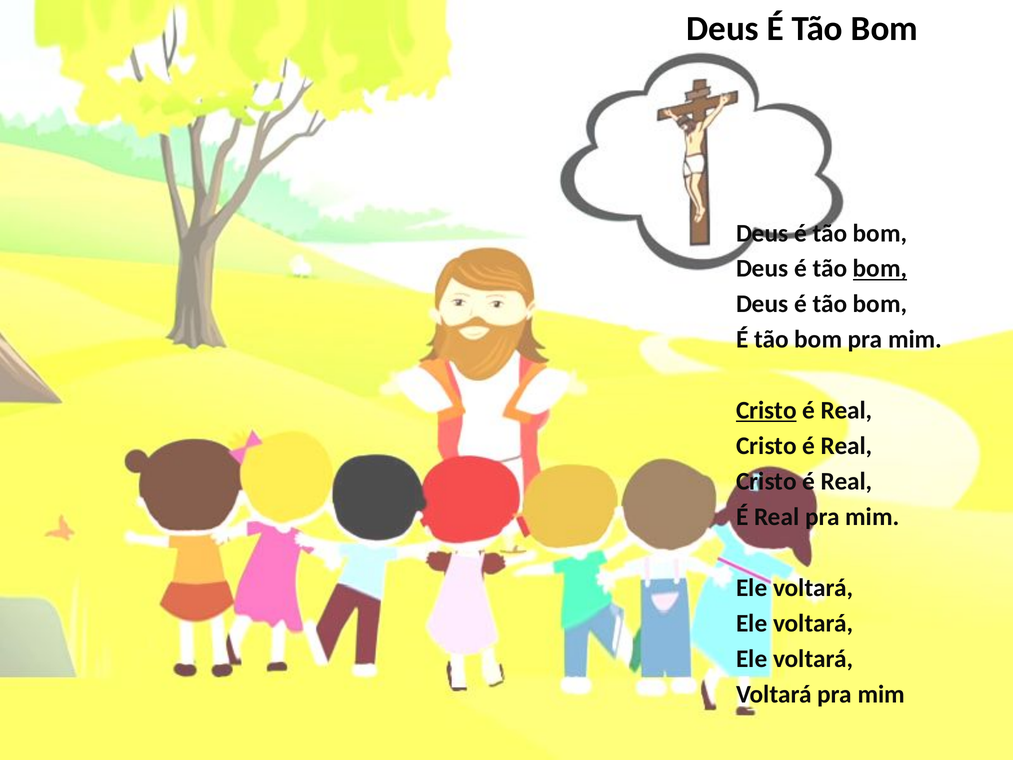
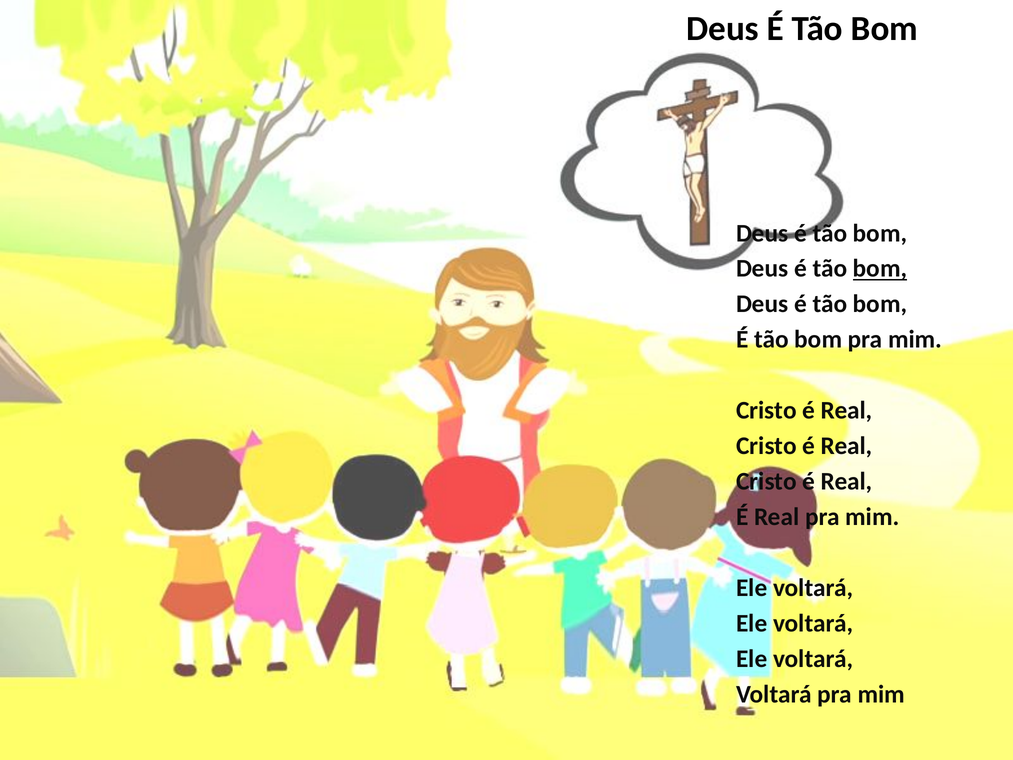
Cristo at (766, 410) underline: present -> none
